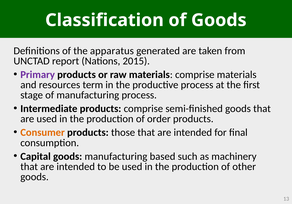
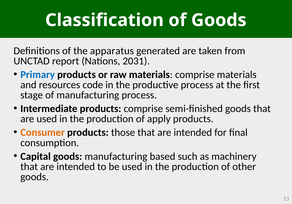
2015: 2015 -> 2031
Primary colour: purple -> blue
term: term -> code
order: order -> apply
